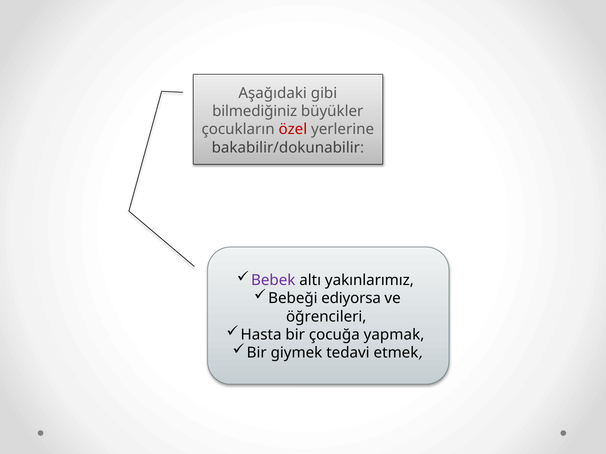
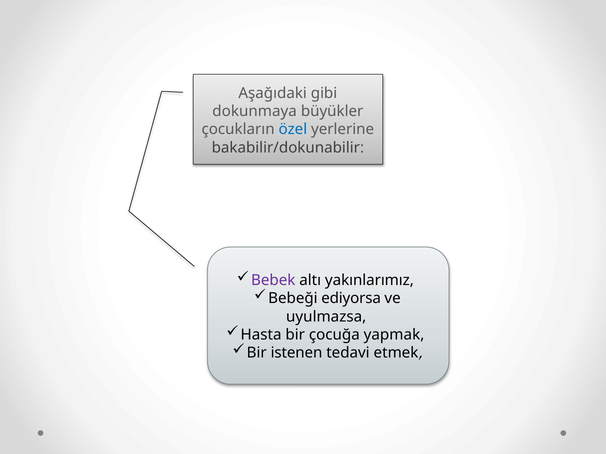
bilmediğiniz: bilmediğiniz -> dokunmaya
özel colour: red -> blue
öğrencileri: öğrencileri -> uyulmazsa
giymek: giymek -> istenen
